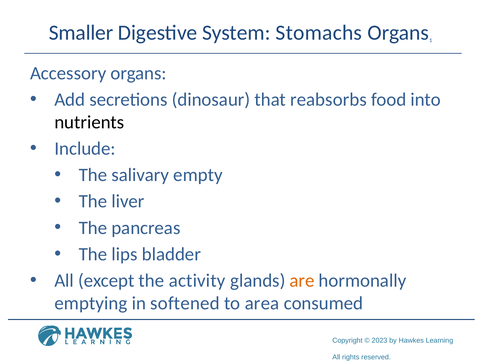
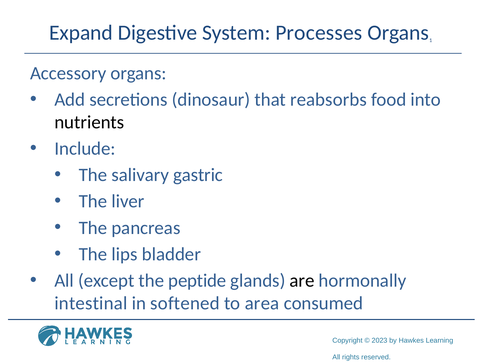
Smaller: Smaller -> Expand
Stomachs: Stomachs -> Processes
empty: empty -> gastric
activity: activity -> peptide
are colour: orange -> black
emptying: emptying -> intestinal
